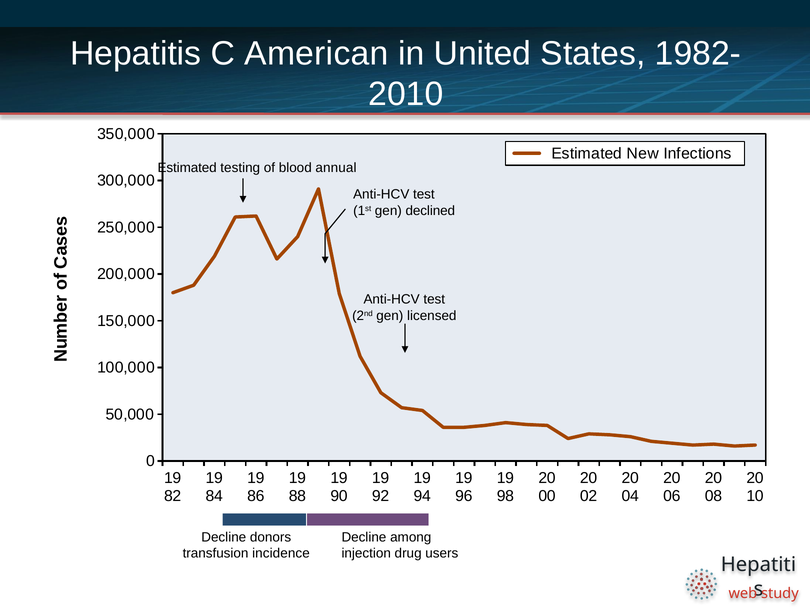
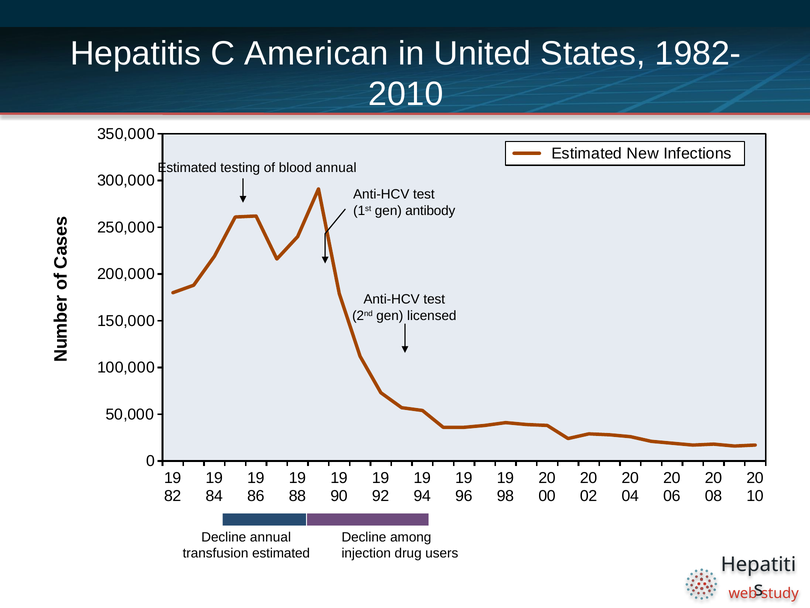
declined: declined -> antibody
Decline donors: donors -> annual
transfusion incidence: incidence -> estimated
